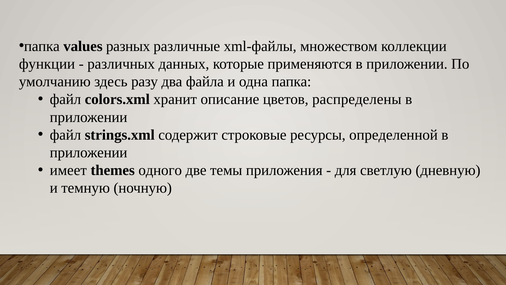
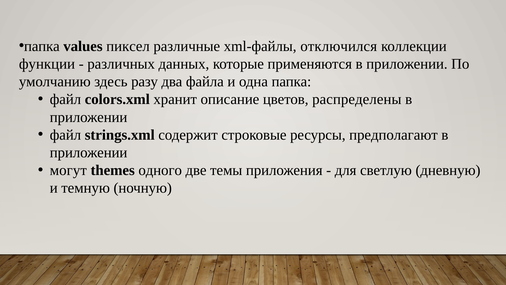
разных: разных -> пиксел
множеством: множеством -> отключился
определенной: определенной -> предполагают
имеет: имеет -> могут
